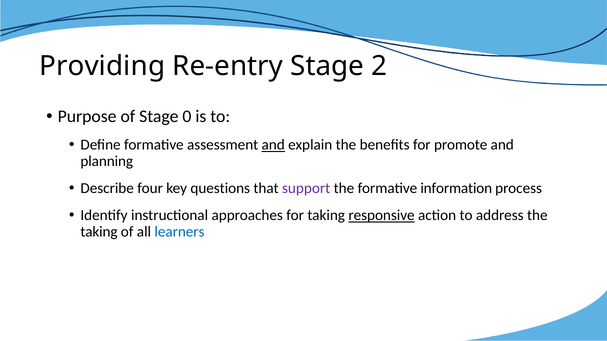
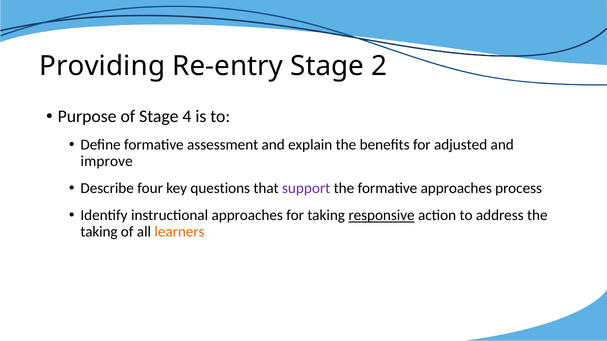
0: 0 -> 4
and at (273, 145) underline: present -> none
promote: promote -> adjusted
planning: planning -> improve
formative information: information -> approaches
learners colour: blue -> orange
